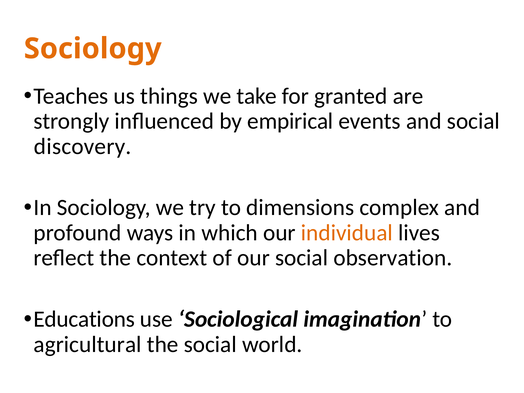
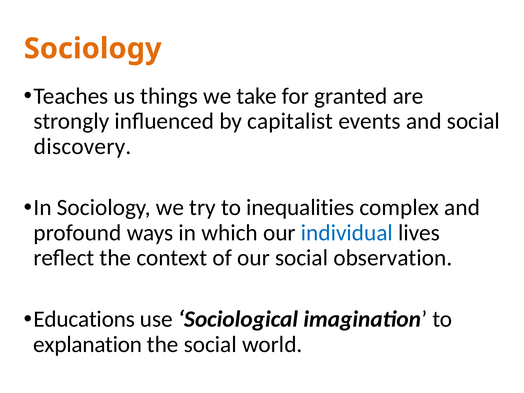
empirical: empirical -> capitalist
dimensions: dimensions -> inequalities
individual colour: orange -> blue
agricultural: agricultural -> explanation
